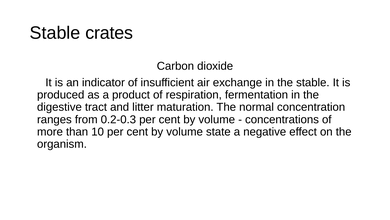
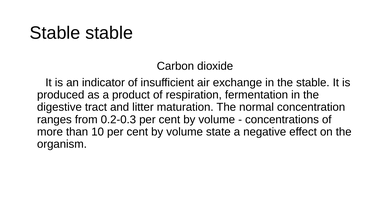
Stable crates: crates -> stable
